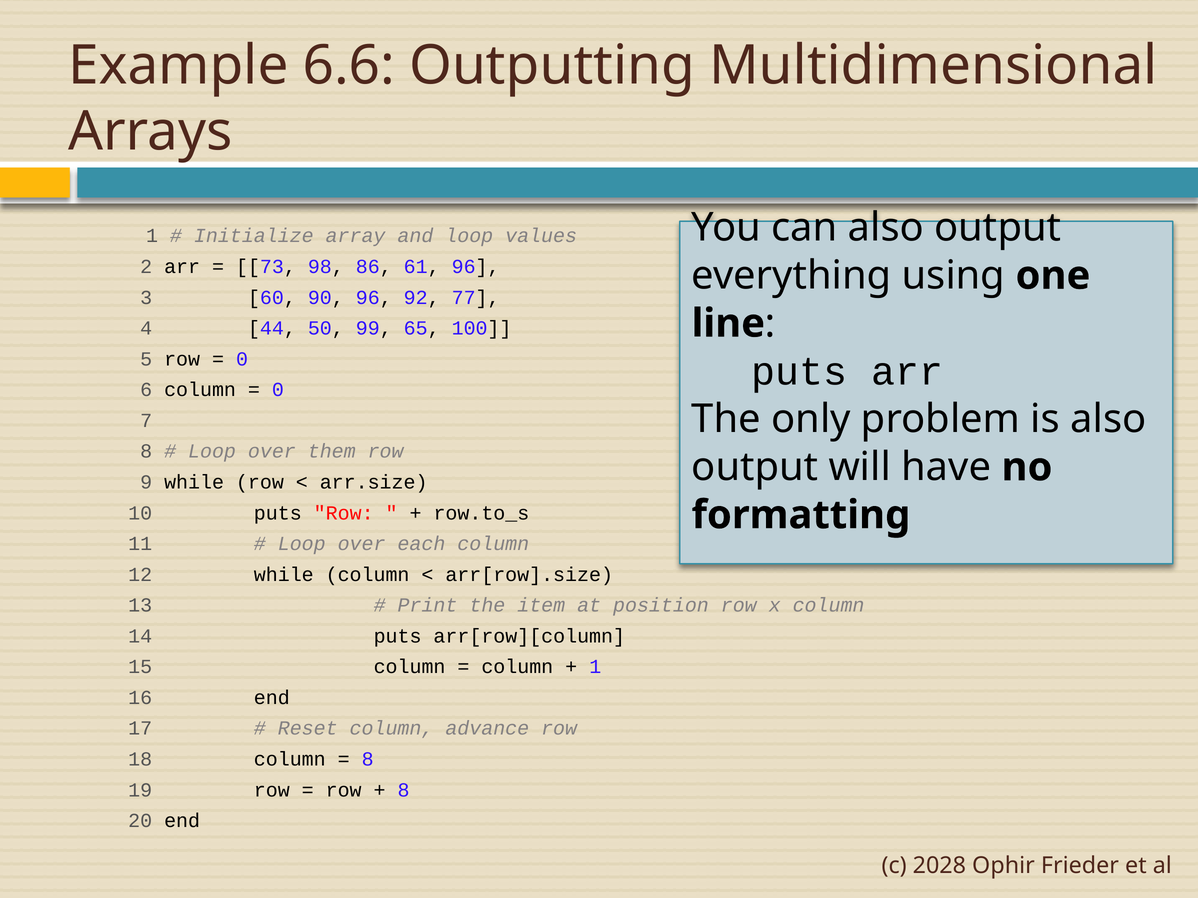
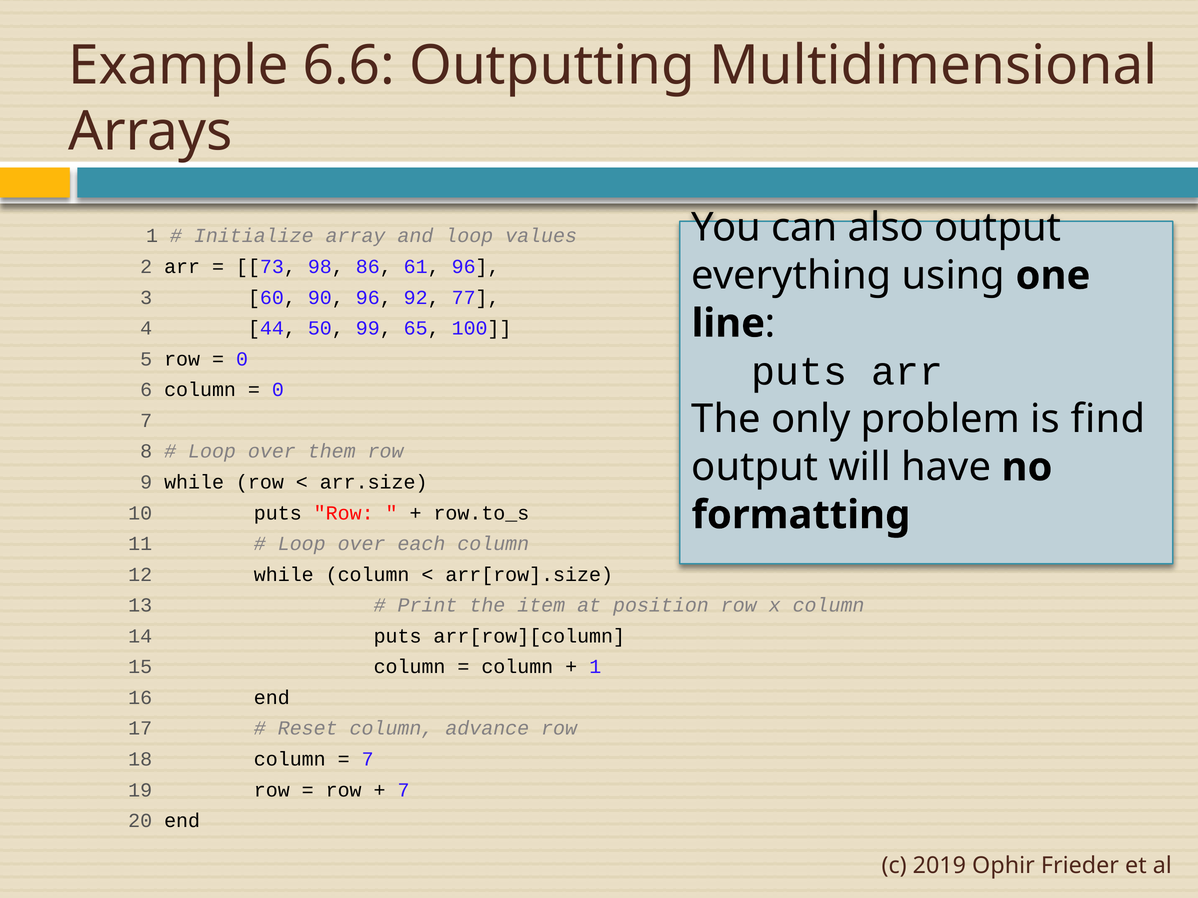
is also: also -> find
8 at (368, 760): 8 -> 7
8 at (404, 790): 8 -> 7
2028: 2028 -> 2019
